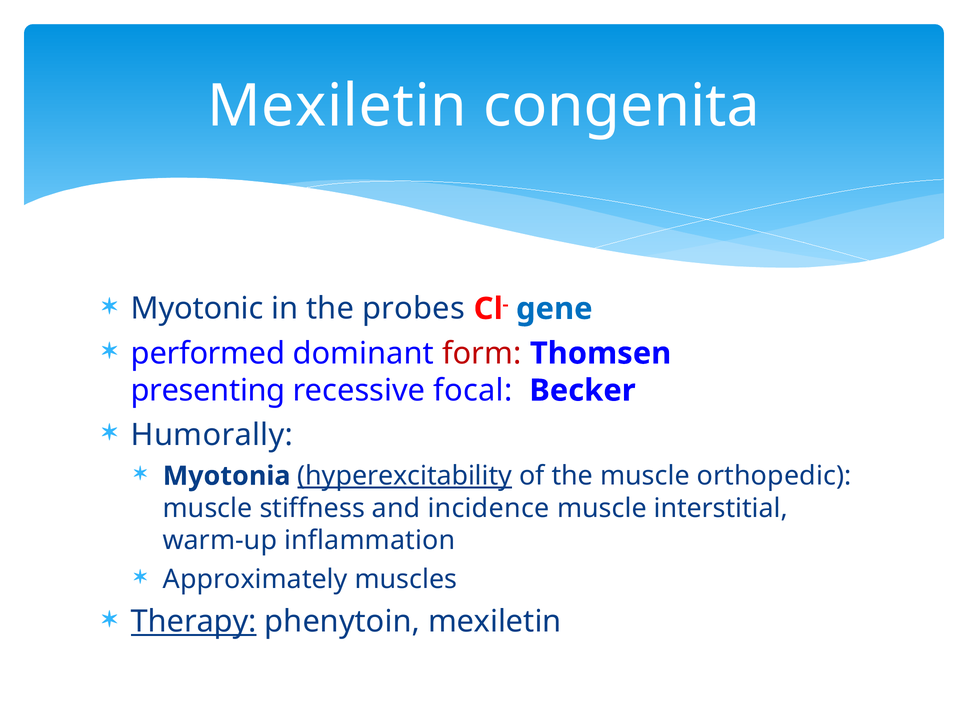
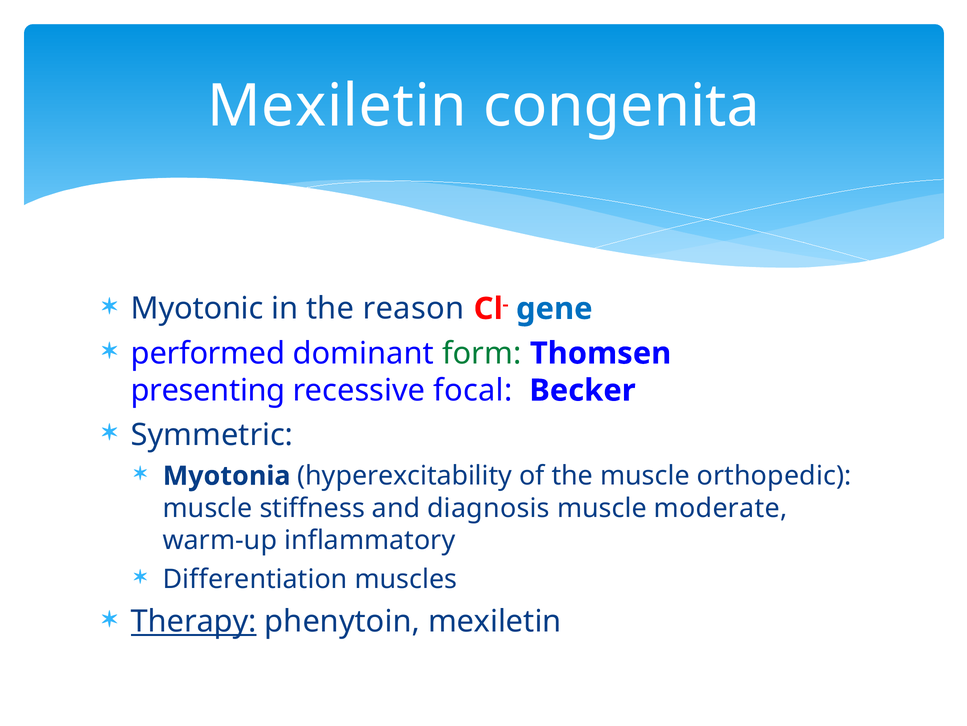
probes: probes -> reason
form colour: red -> green
Humorally: Humorally -> Symmetric
hyperexcitability underline: present -> none
incidence: incidence -> diagnosis
interstitial: interstitial -> moderate
inflammation: inflammation -> inflammatory
Approximately: Approximately -> Differentiation
